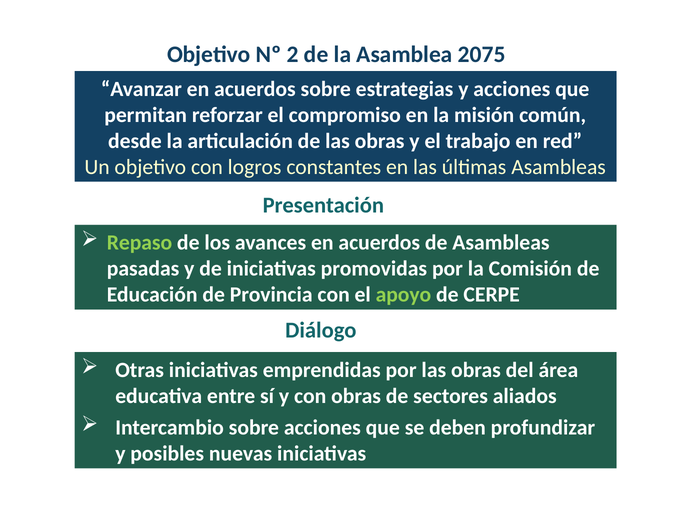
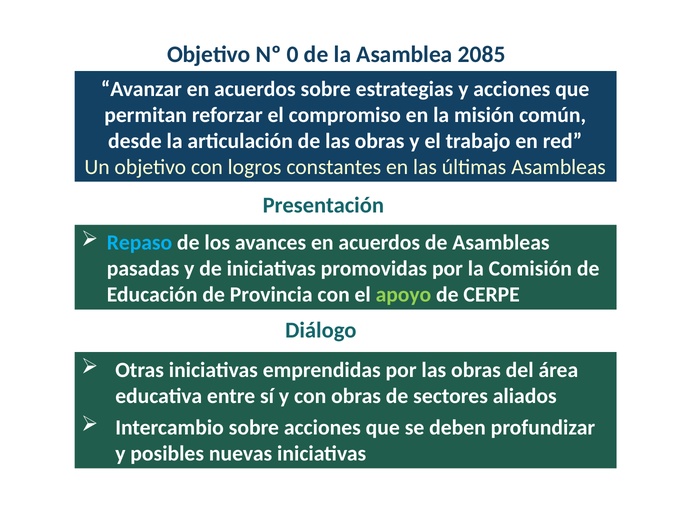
2: 2 -> 0
2075: 2075 -> 2085
Repaso colour: light green -> light blue
